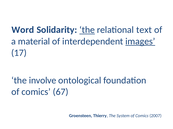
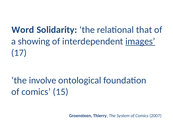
the at (87, 30) underline: present -> none
text: text -> that
material: material -> showing
67: 67 -> 15
